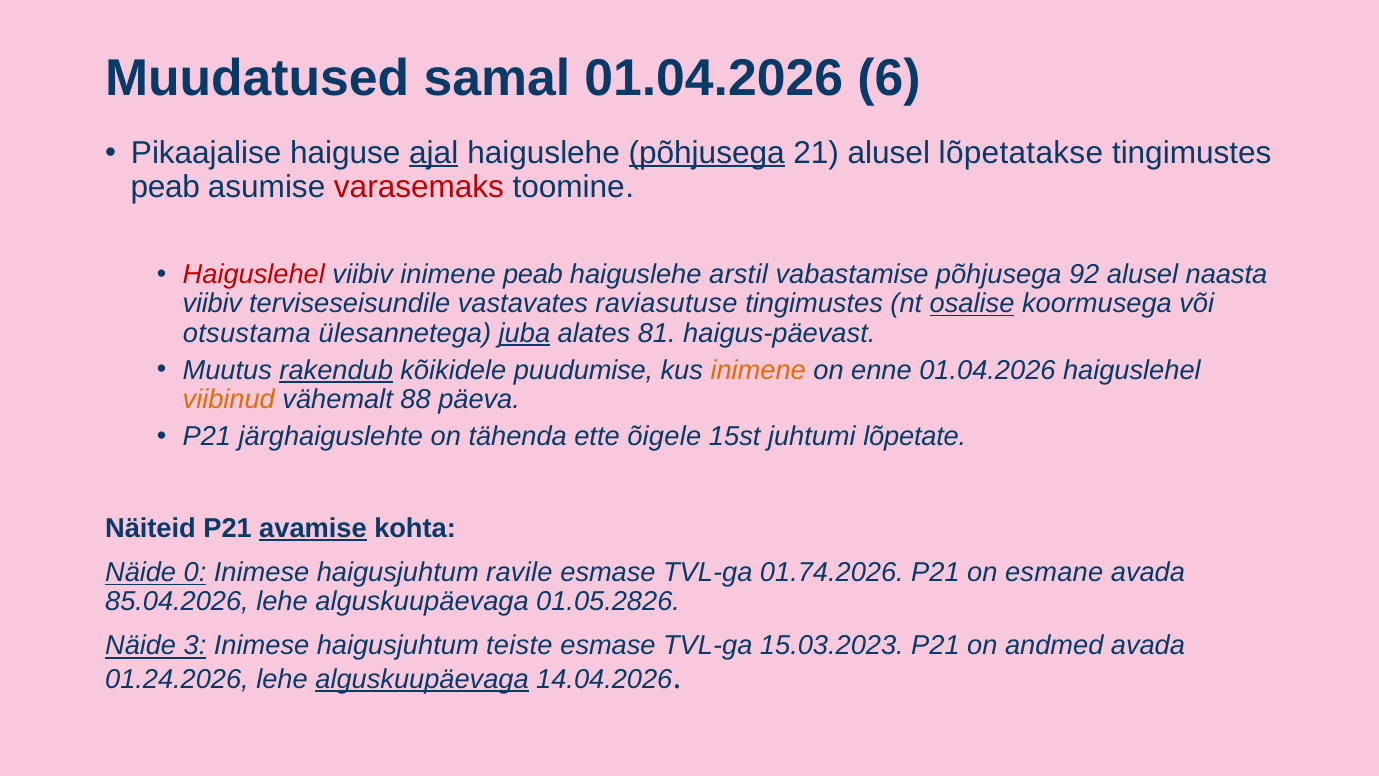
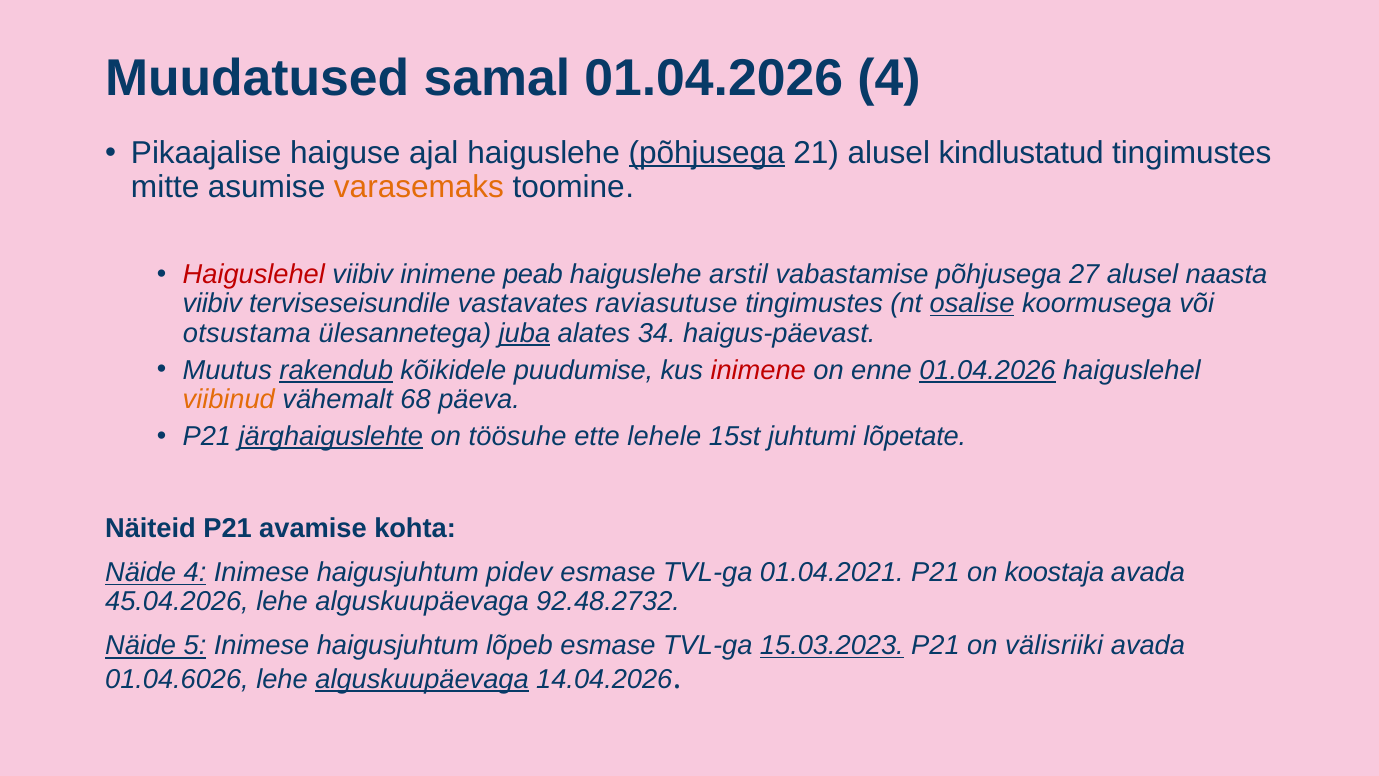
01.04.2026 6: 6 -> 4
ajal underline: present -> none
lõpetatakse: lõpetatakse -> kindlustatud
peab at (165, 187): peab -> mitte
varasemaks colour: red -> orange
92: 92 -> 27
81: 81 -> 34
inimene at (758, 370) colour: orange -> red
01.04.2026 at (987, 370) underline: none -> present
88: 88 -> 68
järghaiguslehte underline: none -> present
tähenda: tähenda -> töösuhe
õigele: õigele -> lehele
avamise underline: present -> none
Näide 0: 0 -> 4
ravile: ravile -> pidev
01.74.2026: 01.74.2026 -> 01.04.2021
esmane: esmane -> koostaja
85.04.2026: 85.04.2026 -> 45.04.2026
01.05.2826: 01.05.2826 -> 92.48.2732
3: 3 -> 5
teiste: teiste -> lõpeb
15.03.2023 underline: none -> present
andmed: andmed -> välisriiki
01.24.2026: 01.24.2026 -> 01.04.6026
